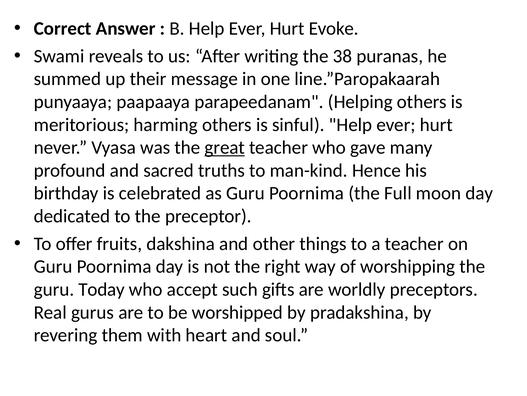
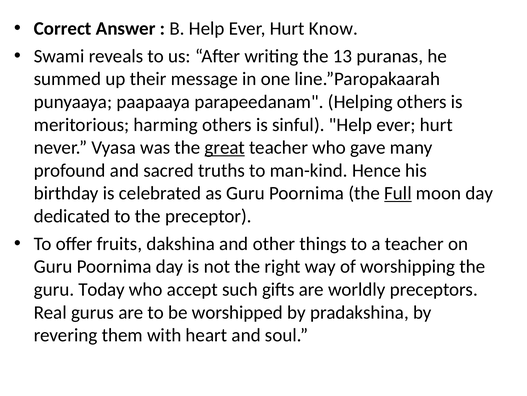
Evoke: Evoke -> Know
38: 38 -> 13
Full underline: none -> present
